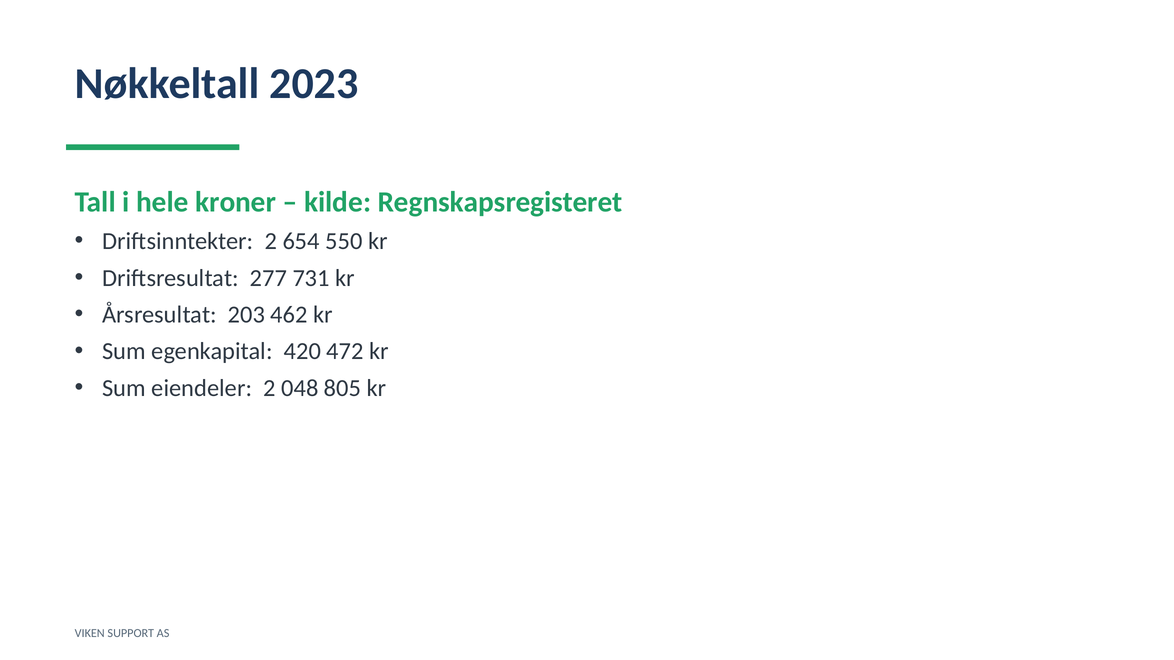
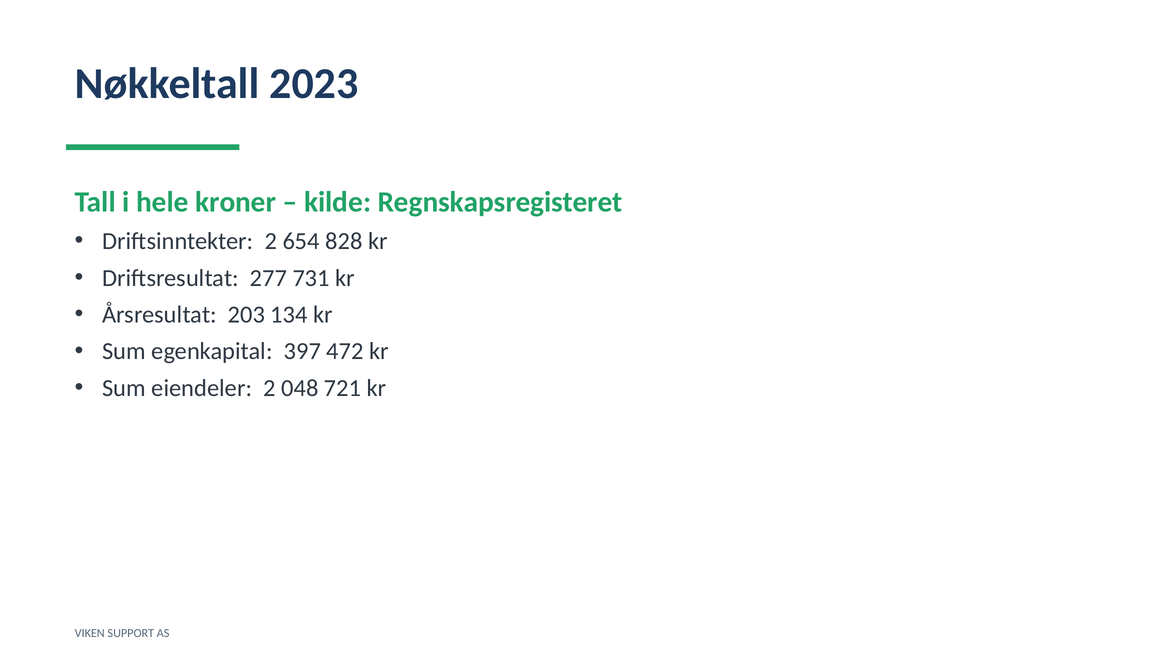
550: 550 -> 828
462: 462 -> 134
420: 420 -> 397
805: 805 -> 721
